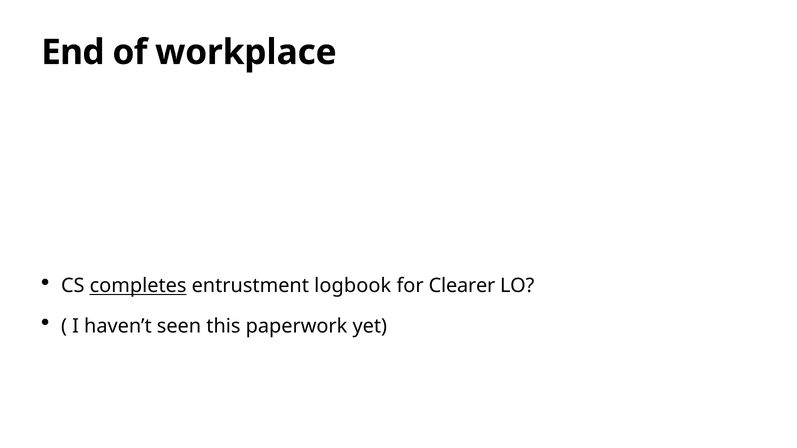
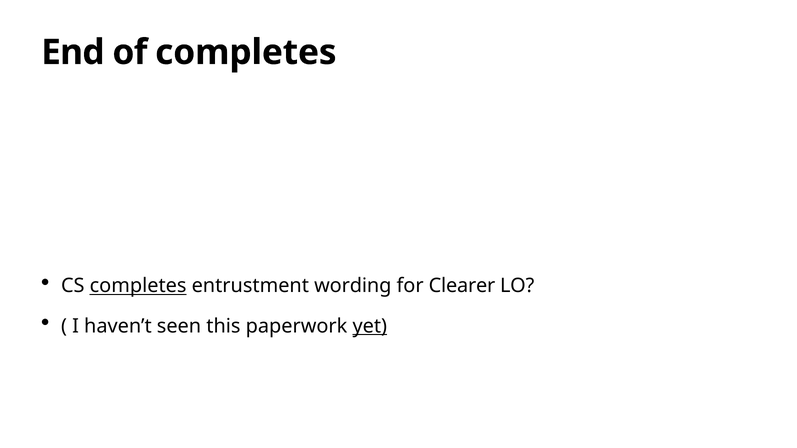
of workplace: workplace -> completes
logbook: logbook -> wording
yet underline: none -> present
